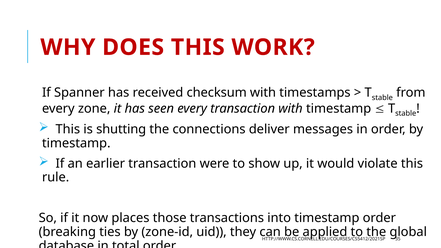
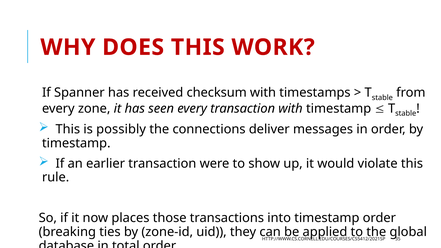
shutting: shutting -> possibly
